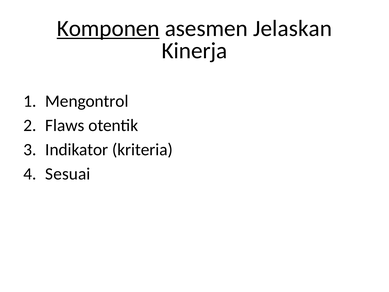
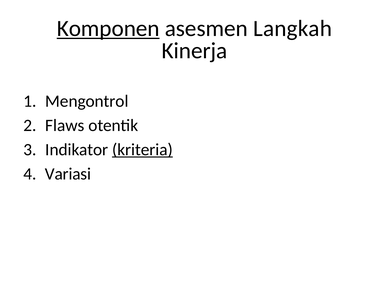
Jelaskan: Jelaskan -> Langkah
kriteria underline: none -> present
Sesuai: Sesuai -> Variasi
